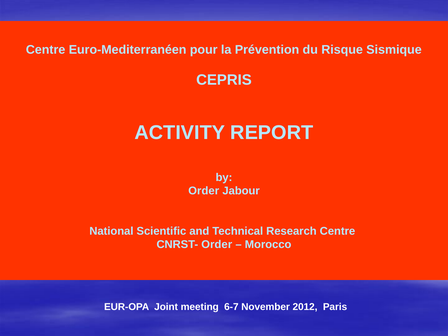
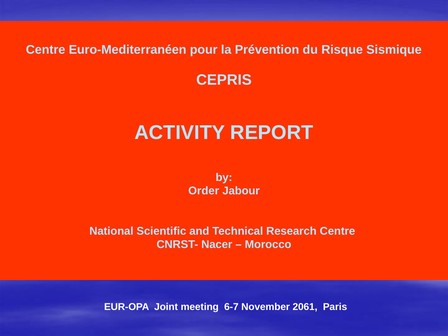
CNRST- Order: Order -> Nacer
2012: 2012 -> 2061
